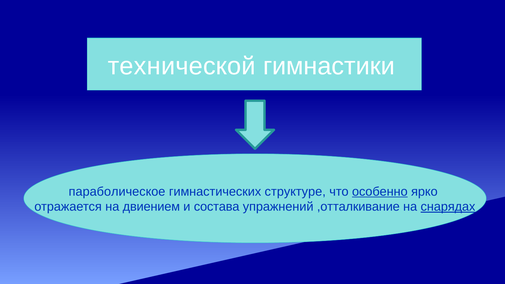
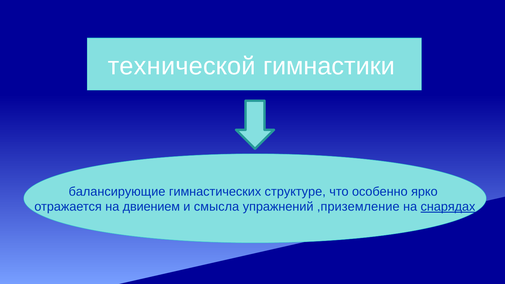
параболическое: параболическое -> балансирующие
особенно underline: present -> none
состава: состава -> смысла
,отталкивание: ,отталкивание -> ,приземление
